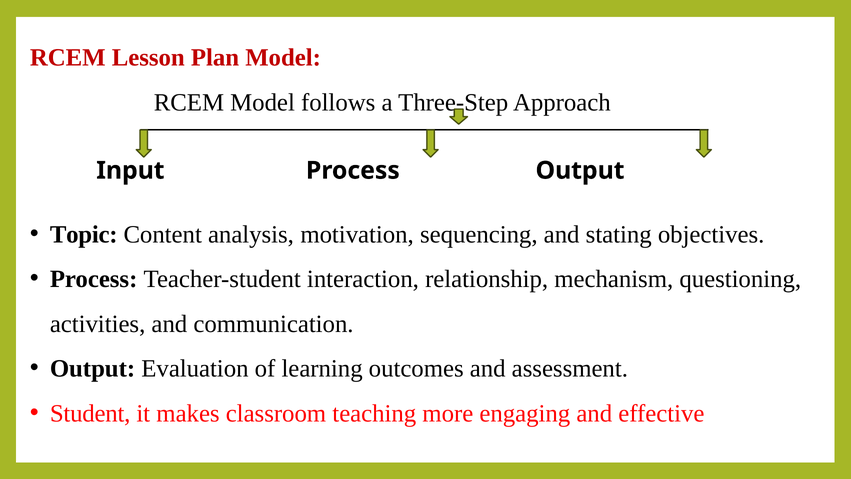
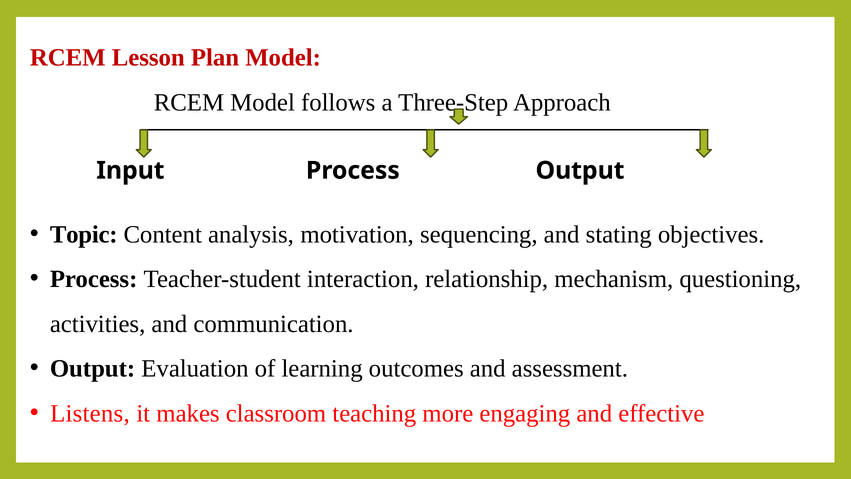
Student: Student -> Listens
